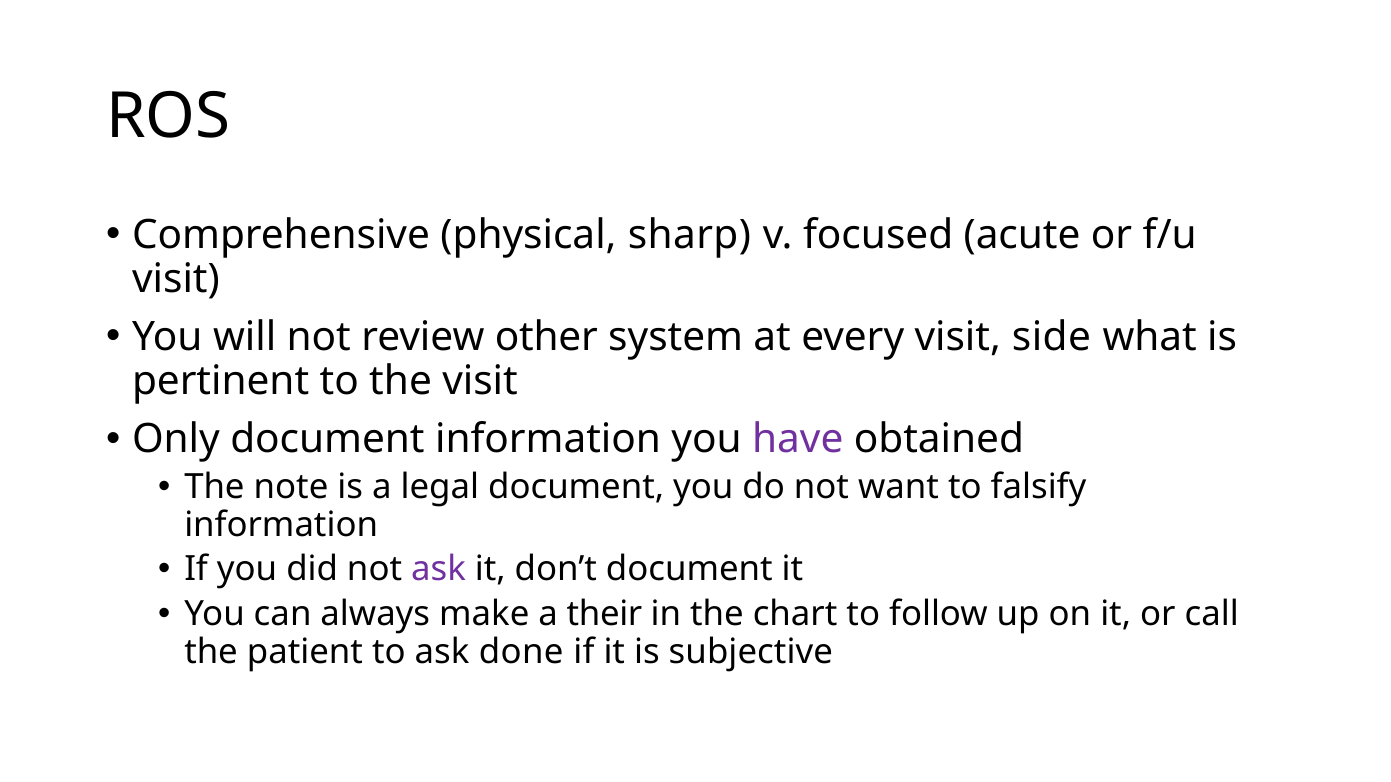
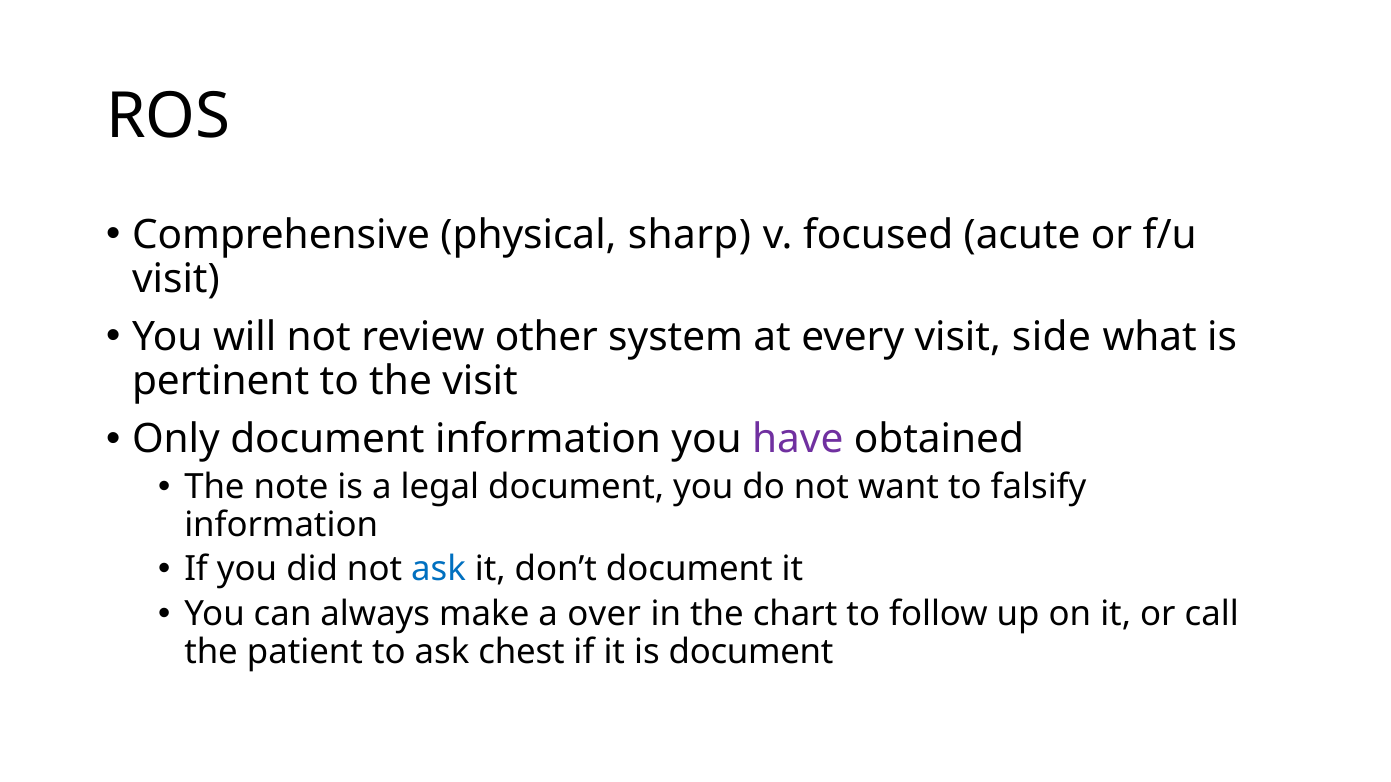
ask at (438, 570) colour: purple -> blue
their: their -> over
done: done -> chest
is subjective: subjective -> document
